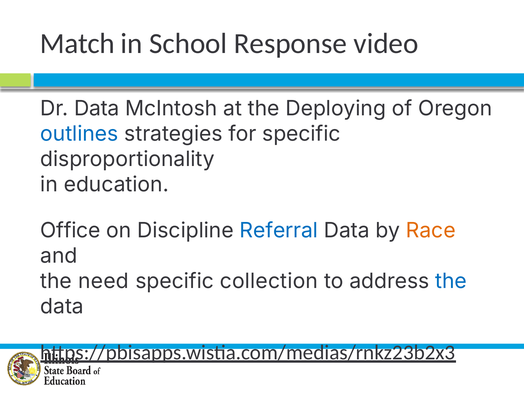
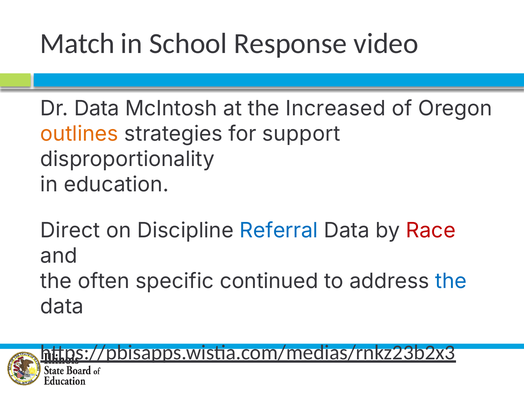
Deploying: Deploying -> Increased
outlines colour: blue -> orange
for specific: specific -> support
Office: Office -> Direct
Race colour: orange -> red
need: need -> often
collection: collection -> continued
